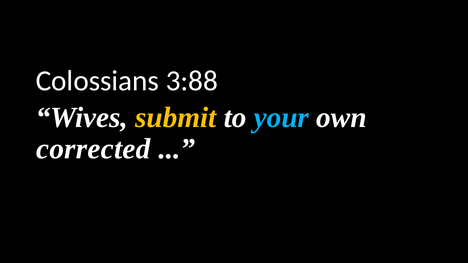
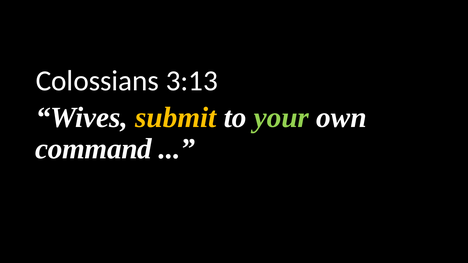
3:88: 3:88 -> 3:13
your colour: light blue -> light green
corrected: corrected -> command
